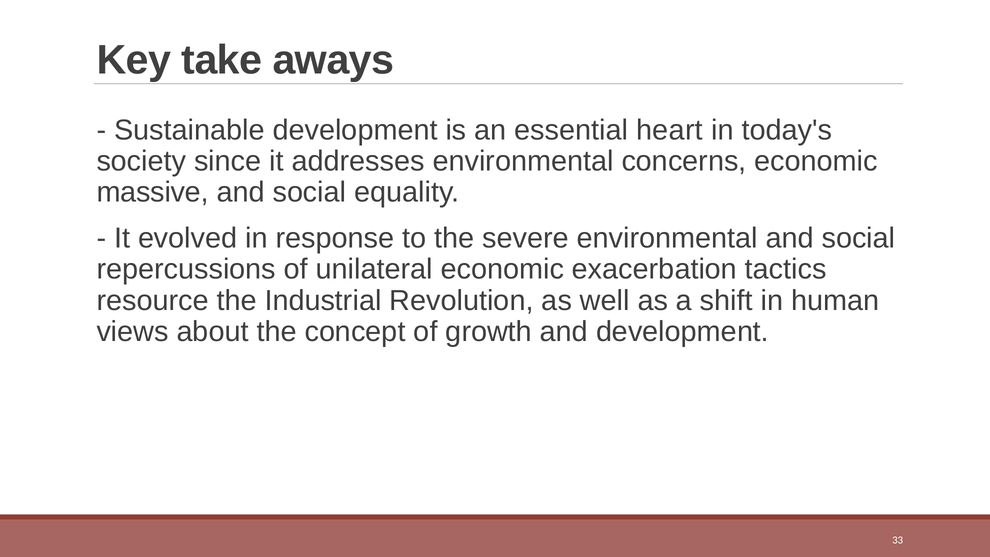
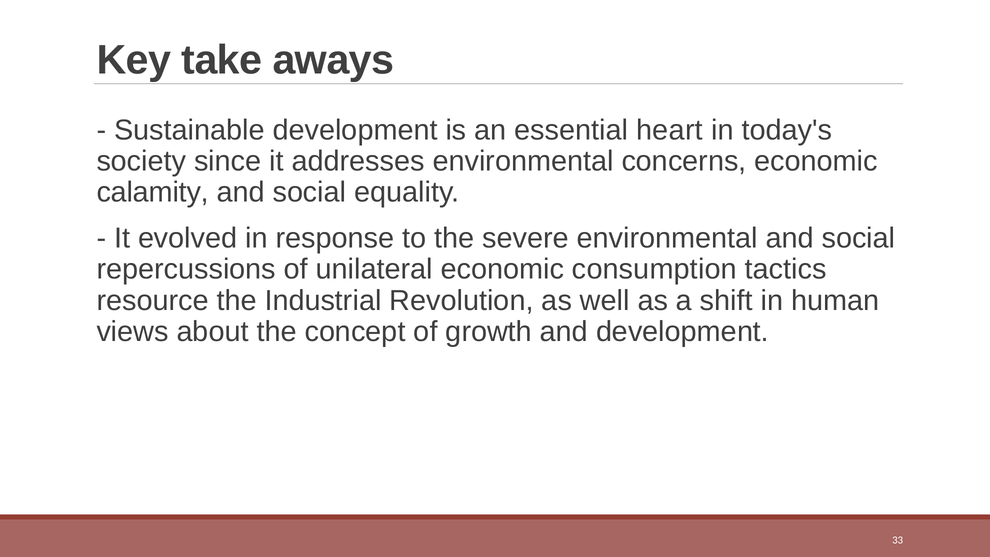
massive: massive -> calamity
exacerbation: exacerbation -> consumption
